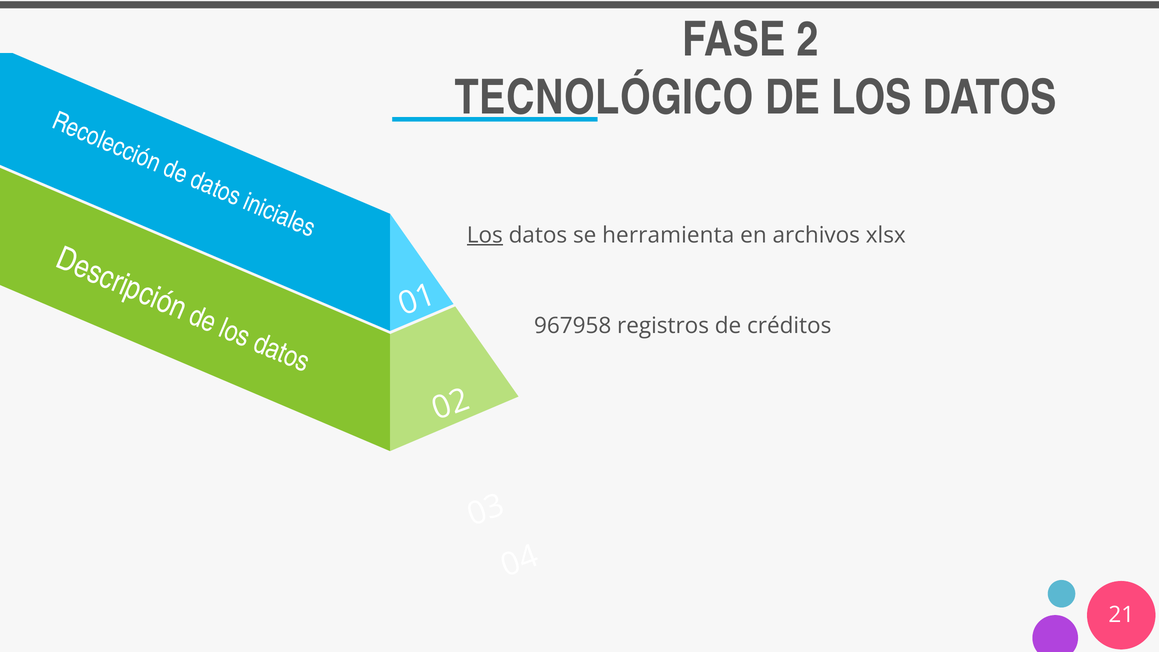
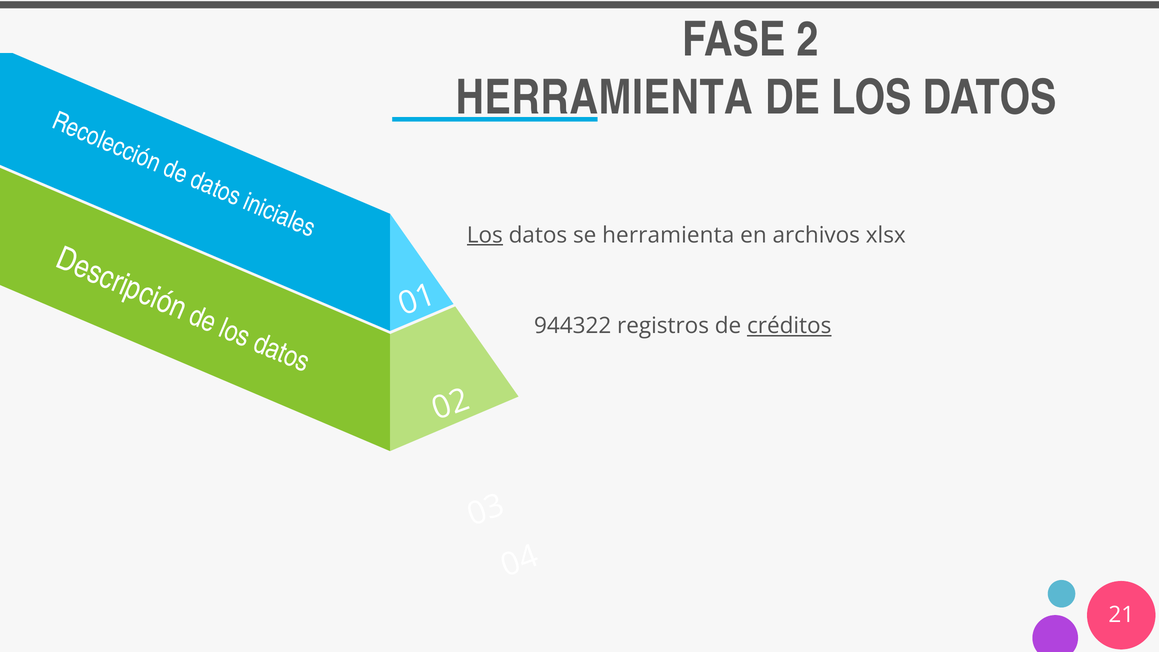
TECNOLÓGICO at (604, 98): TECNOLÓGICO -> HERRAMIENTA
967958: 967958 -> 944322
créditos underline: none -> present
